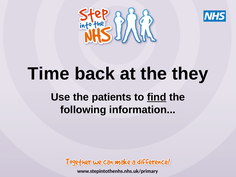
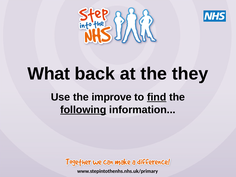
Time: Time -> What
patients: patients -> improve
following underline: none -> present
